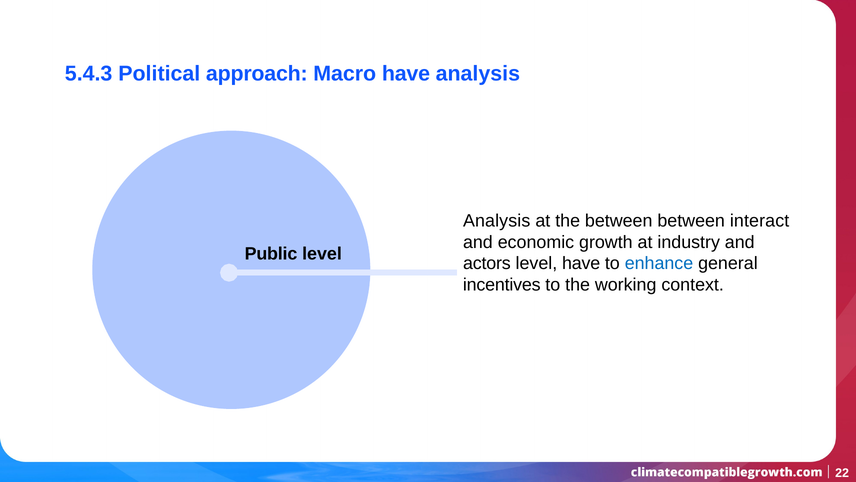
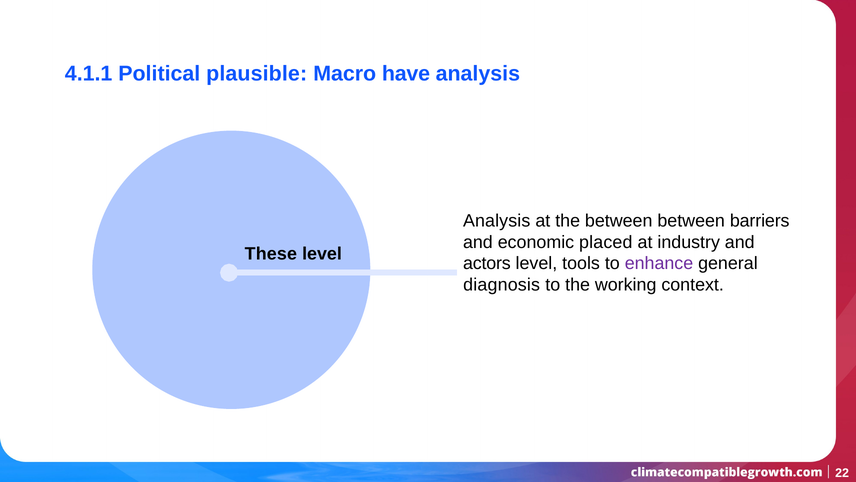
5.4.3: 5.4.3 -> 4.1.1
approach: approach -> plausible
interact: interact -> barriers
growth: growth -> placed
Public: Public -> These
level have: have -> tools
enhance colour: blue -> purple
incentives: incentives -> diagnosis
